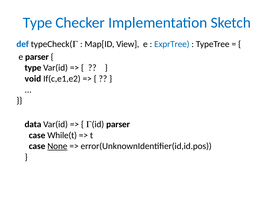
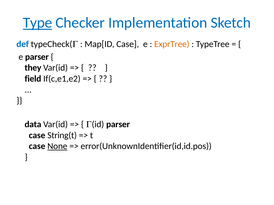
Type at (38, 23) underline: none -> present
Map[ID View: View -> Case
ExprTree colour: blue -> orange
type at (33, 68): type -> they
void: void -> field
While(t: While(t -> String(t
